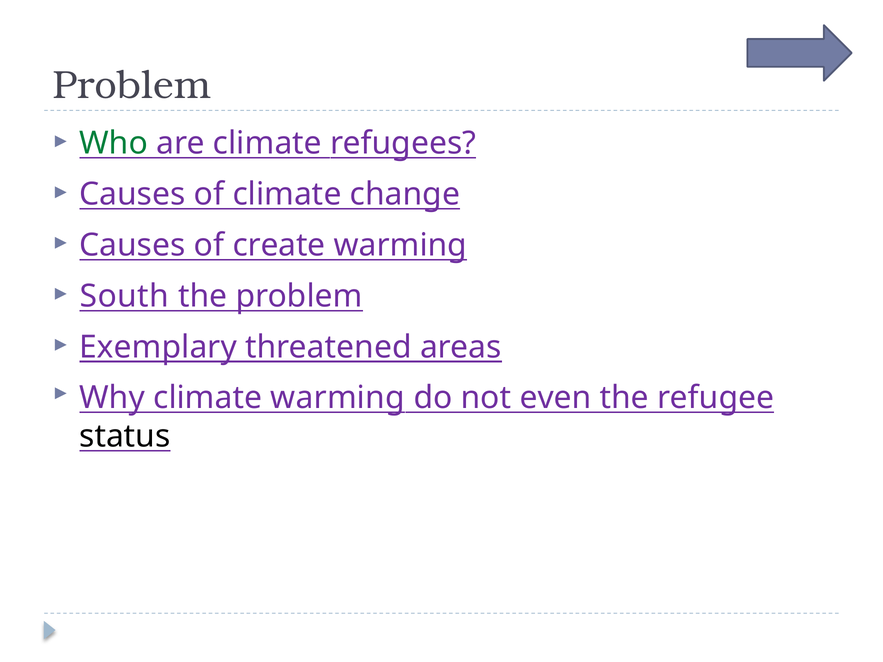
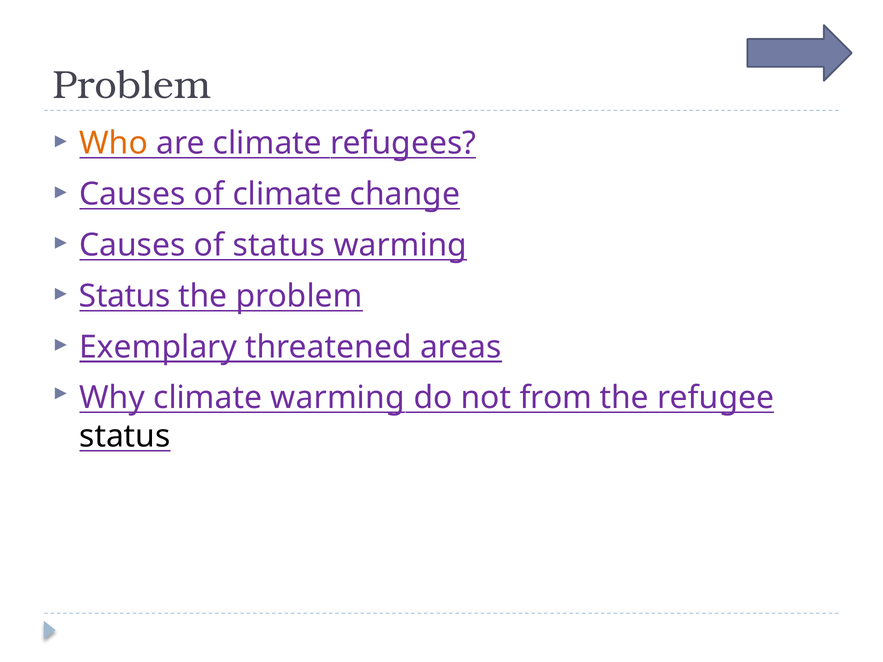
Who colour: green -> orange
of create: create -> status
South at (124, 296): South -> Status
even: even -> from
